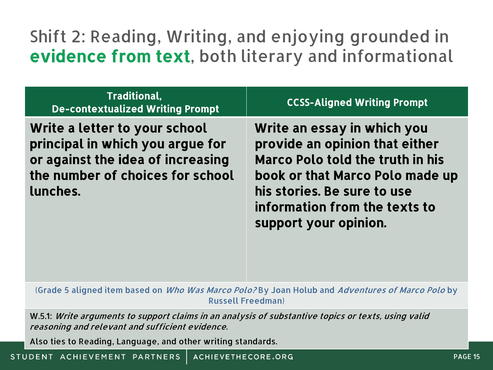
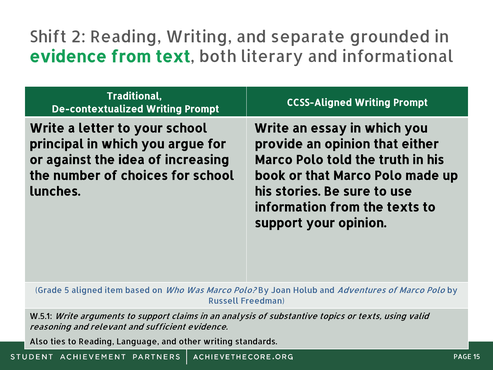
enjoying: enjoying -> separate
